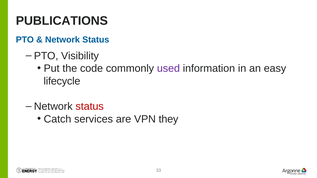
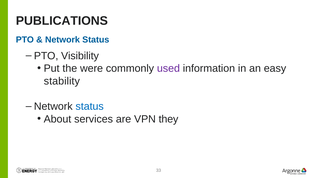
code: code -> were
lifecycle: lifecycle -> stability
status at (90, 107) colour: red -> blue
Catch: Catch -> About
